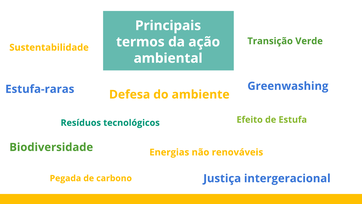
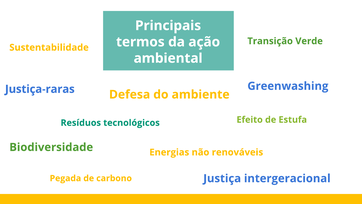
Estufa-raras: Estufa-raras -> Justiça-raras
